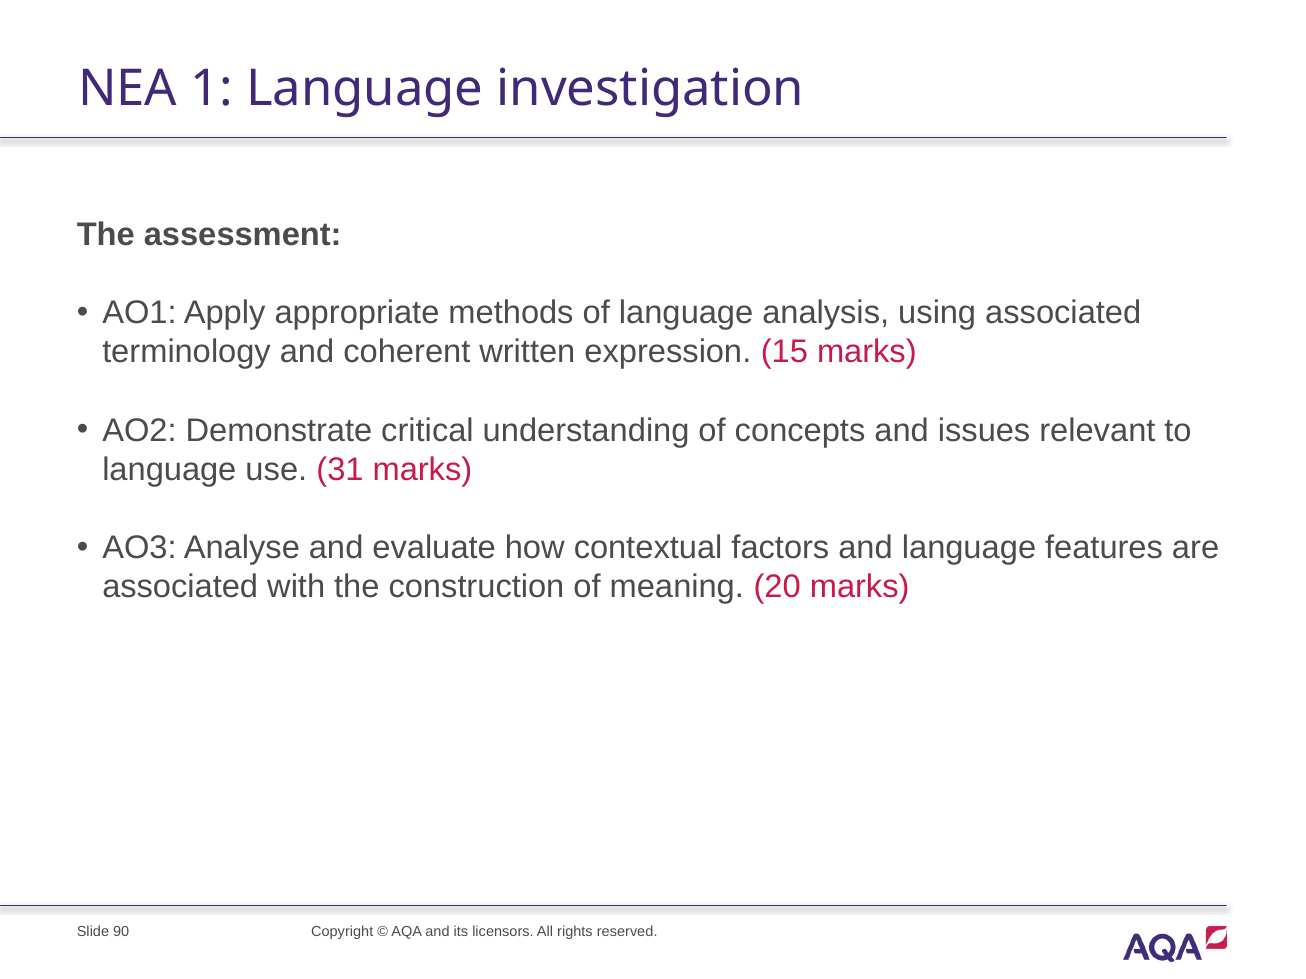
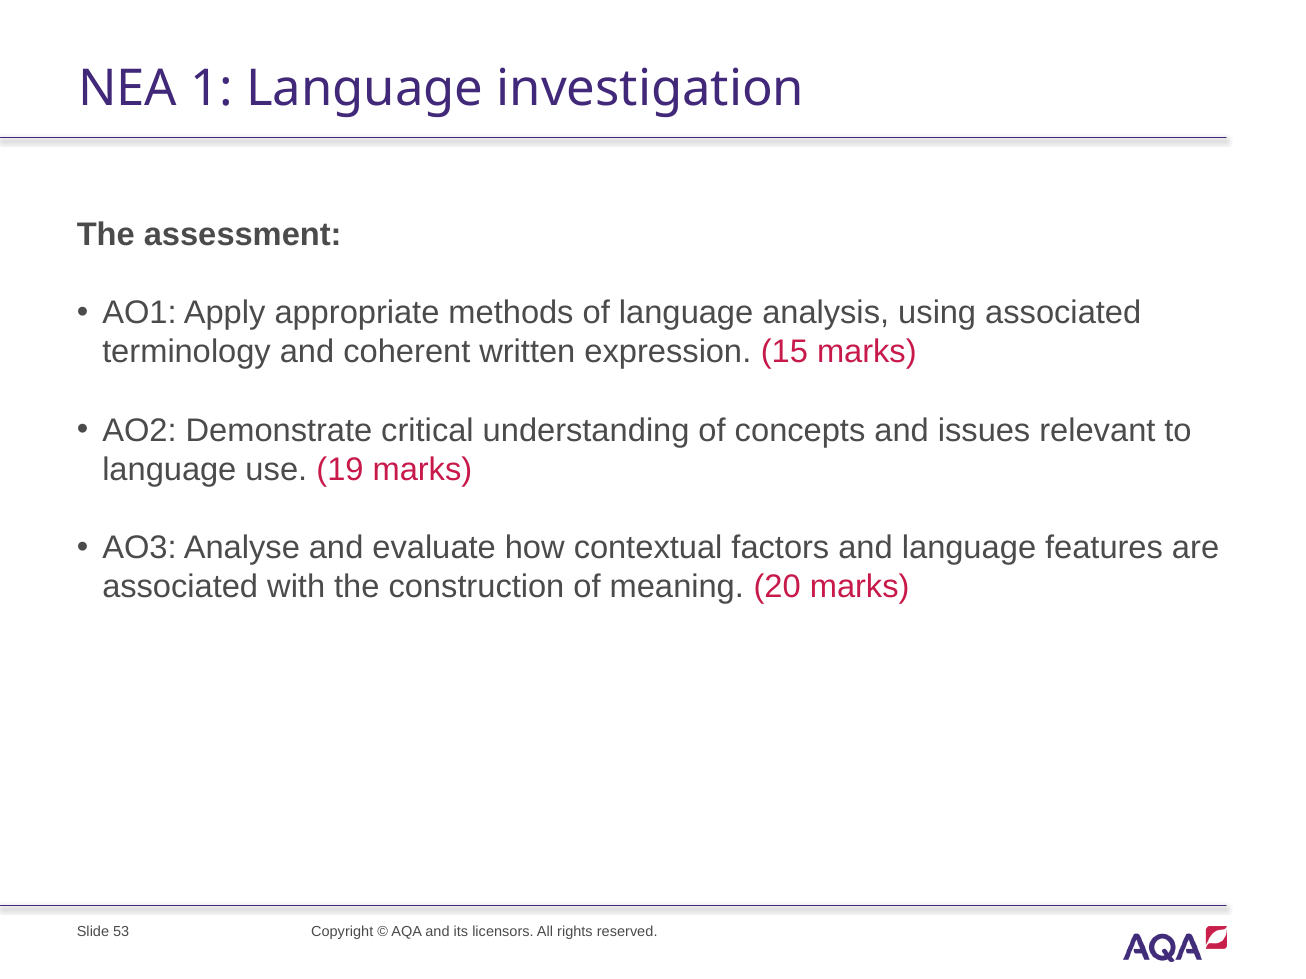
31: 31 -> 19
90: 90 -> 53
